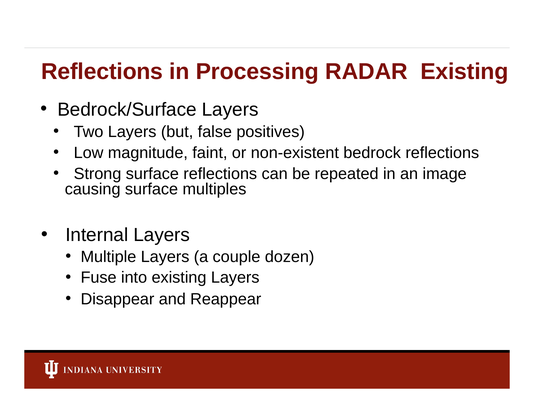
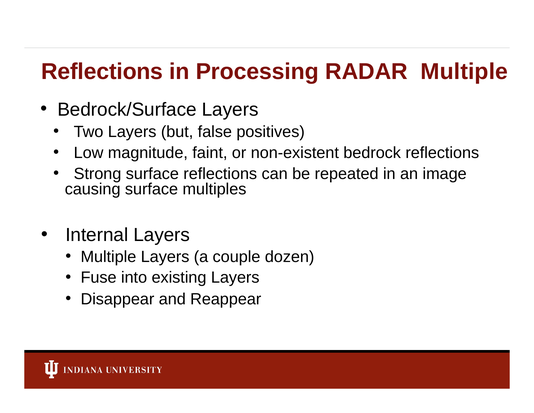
RADAR Existing: Existing -> Multiple
